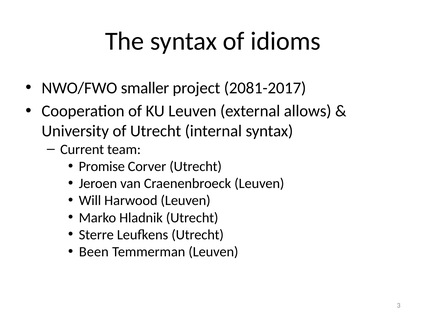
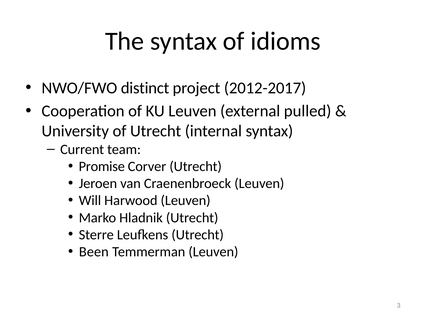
smaller: smaller -> distinct
2081-2017: 2081-2017 -> 2012-2017
allows: allows -> pulled
